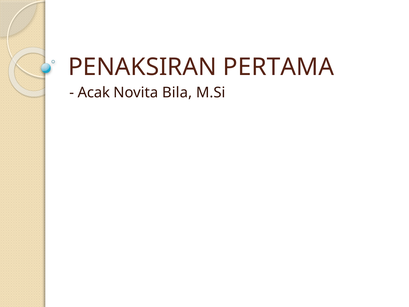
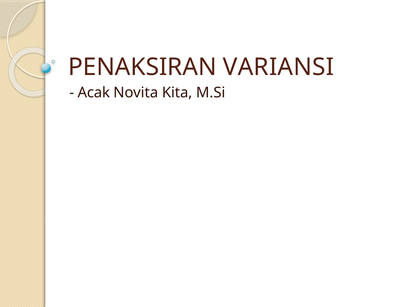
PERTAMA: PERTAMA -> VARIANSI
Bila: Bila -> Kita
